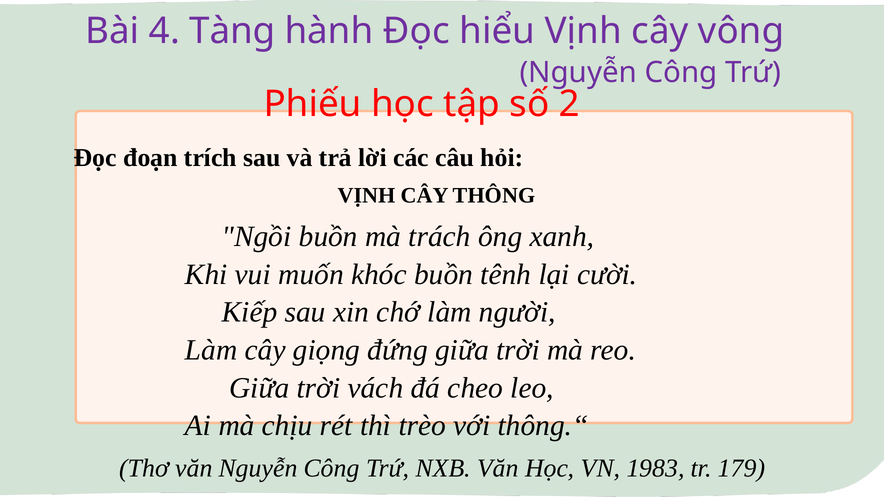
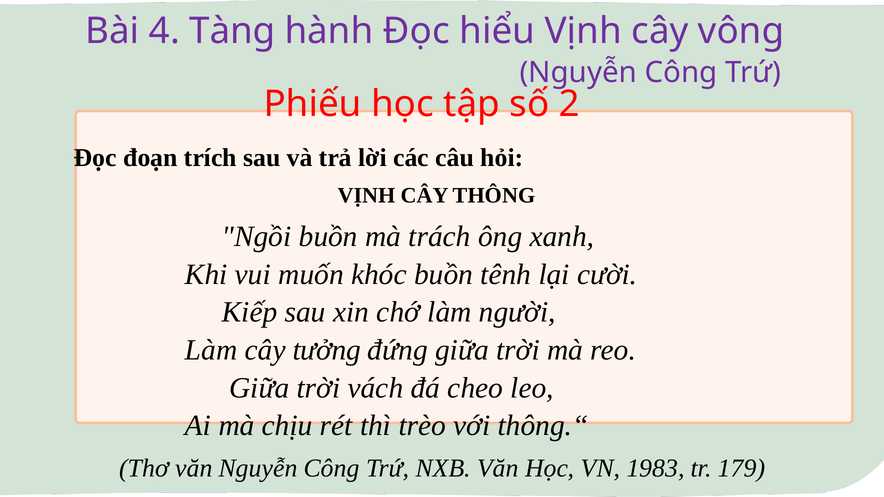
giọng: giọng -> tưởng
